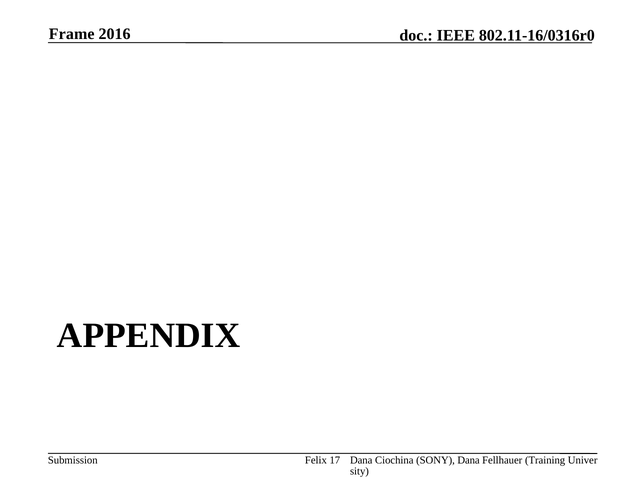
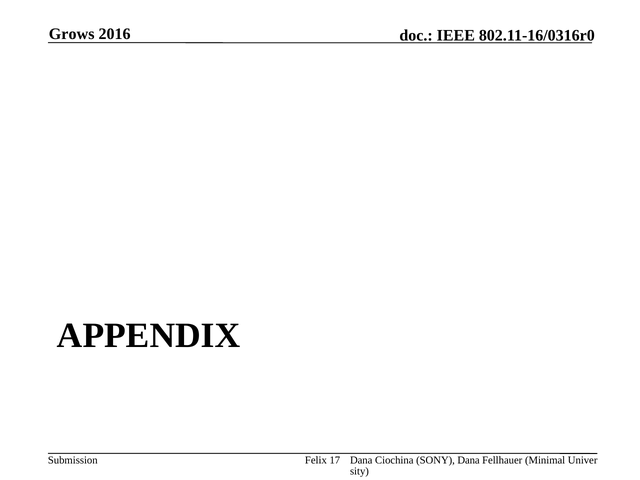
Frame: Frame -> Grows
Training: Training -> Minimal
